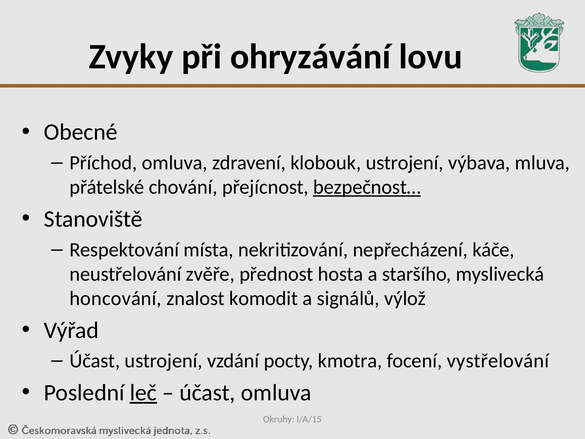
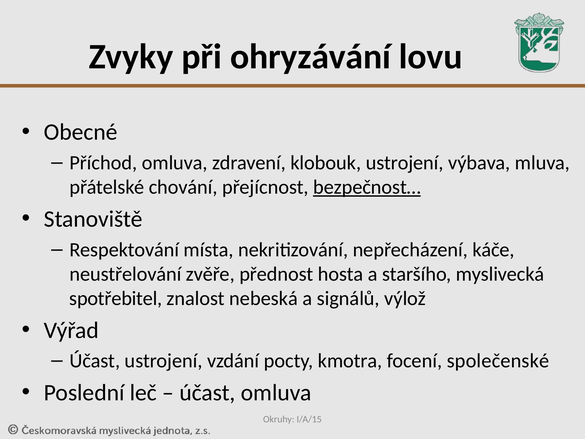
honcování: honcování -> spotřebitel
komodit: komodit -> nebeská
vystřelování: vystřelování -> společenské
leč underline: present -> none
